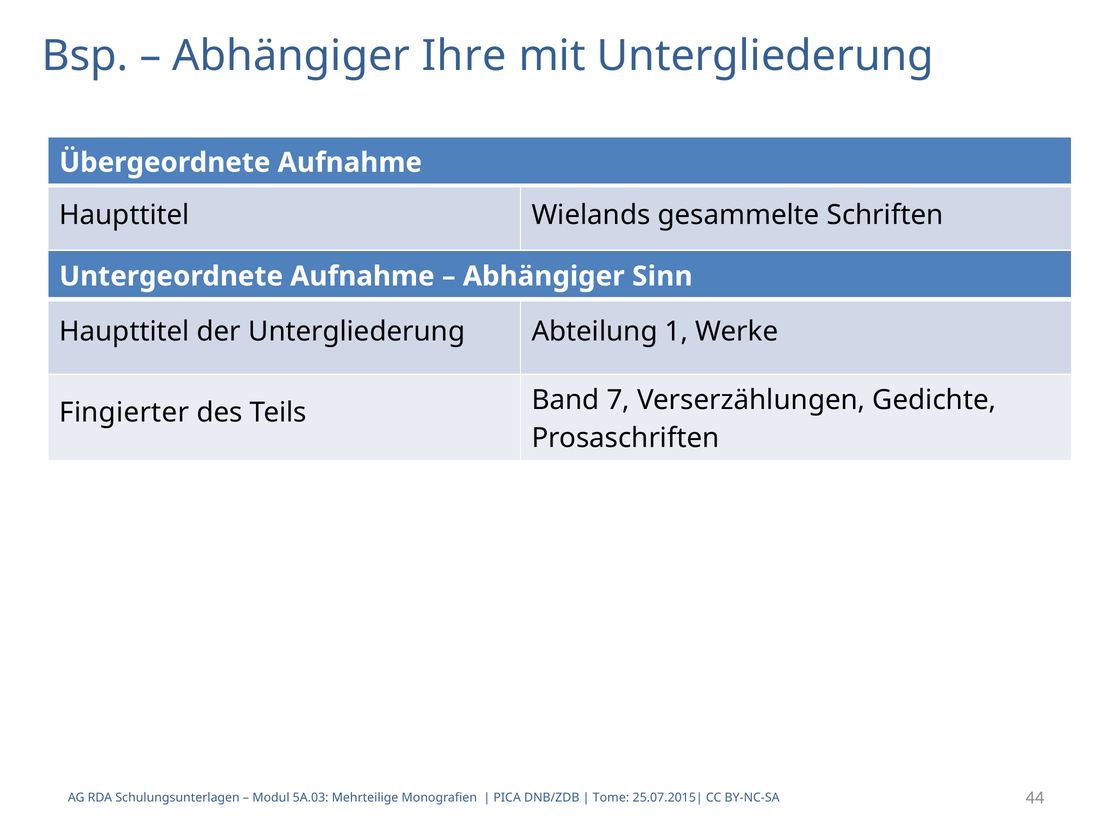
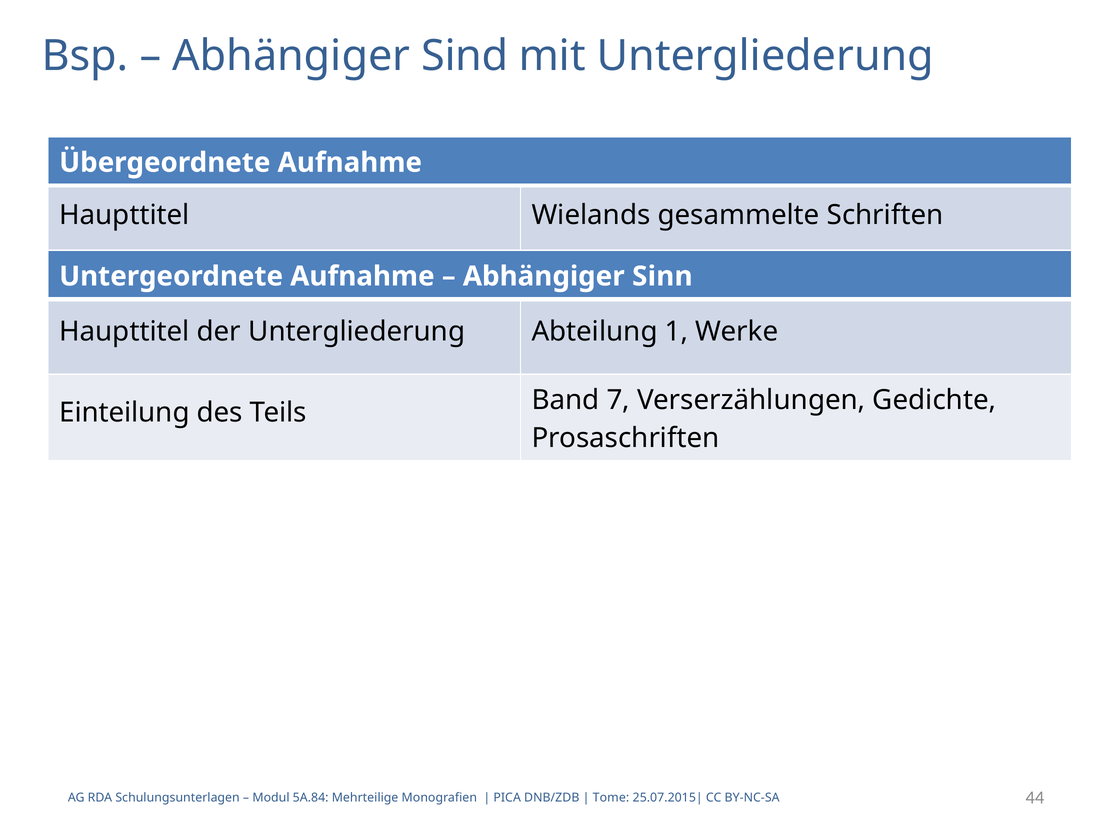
Ihre: Ihre -> Sind
Fingierter: Fingierter -> Einteilung
5A.03: 5A.03 -> 5A.84
